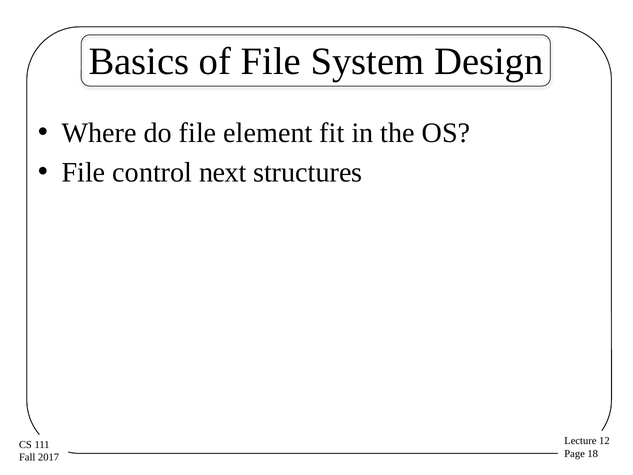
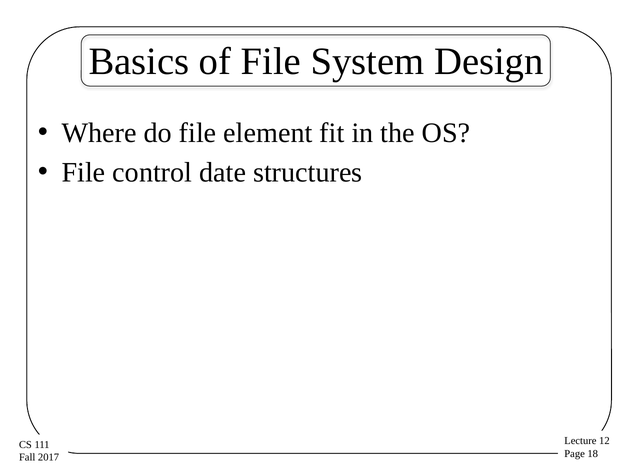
next: next -> date
